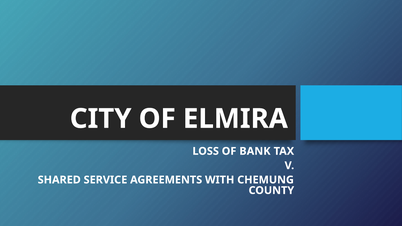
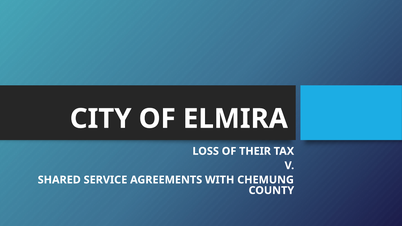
BANK: BANK -> THEIR
